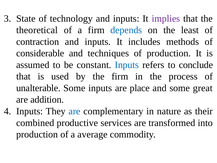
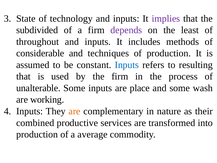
theoretical: theoretical -> subdivided
depends colour: blue -> purple
contraction: contraction -> throughout
conclude: conclude -> resulting
great: great -> wash
addition: addition -> working
are at (74, 111) colour: blue -> orange
